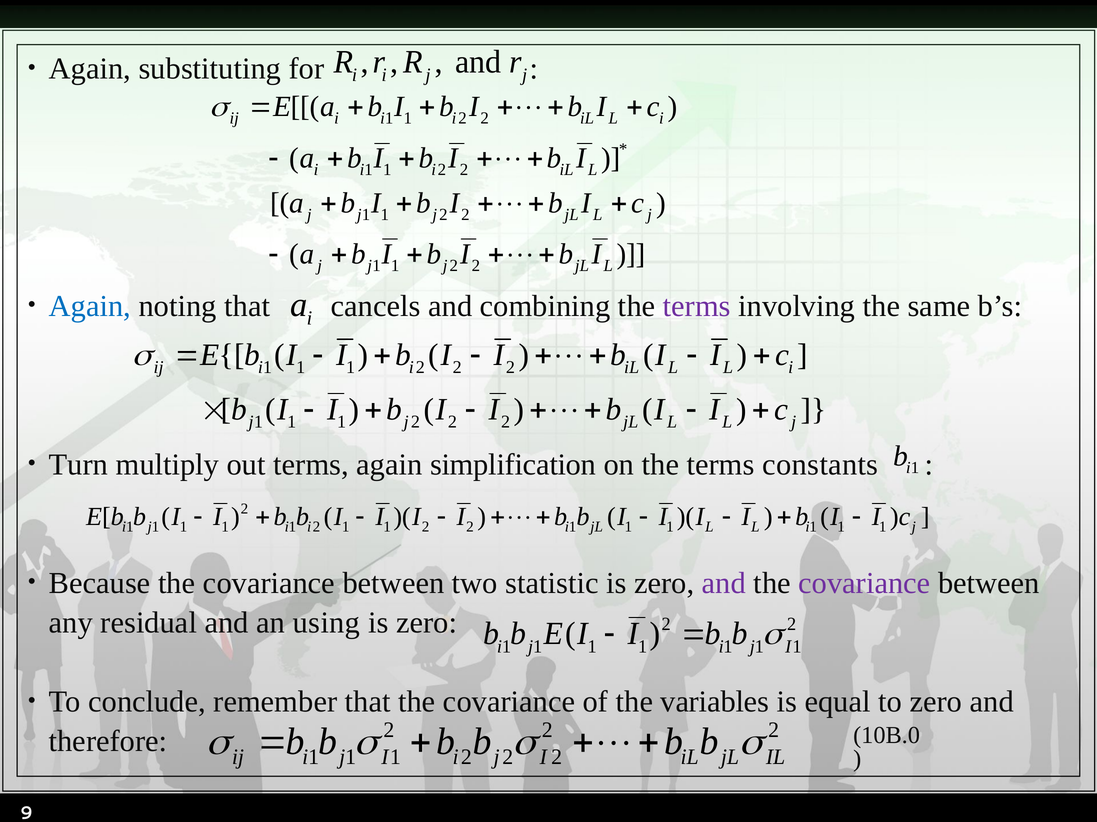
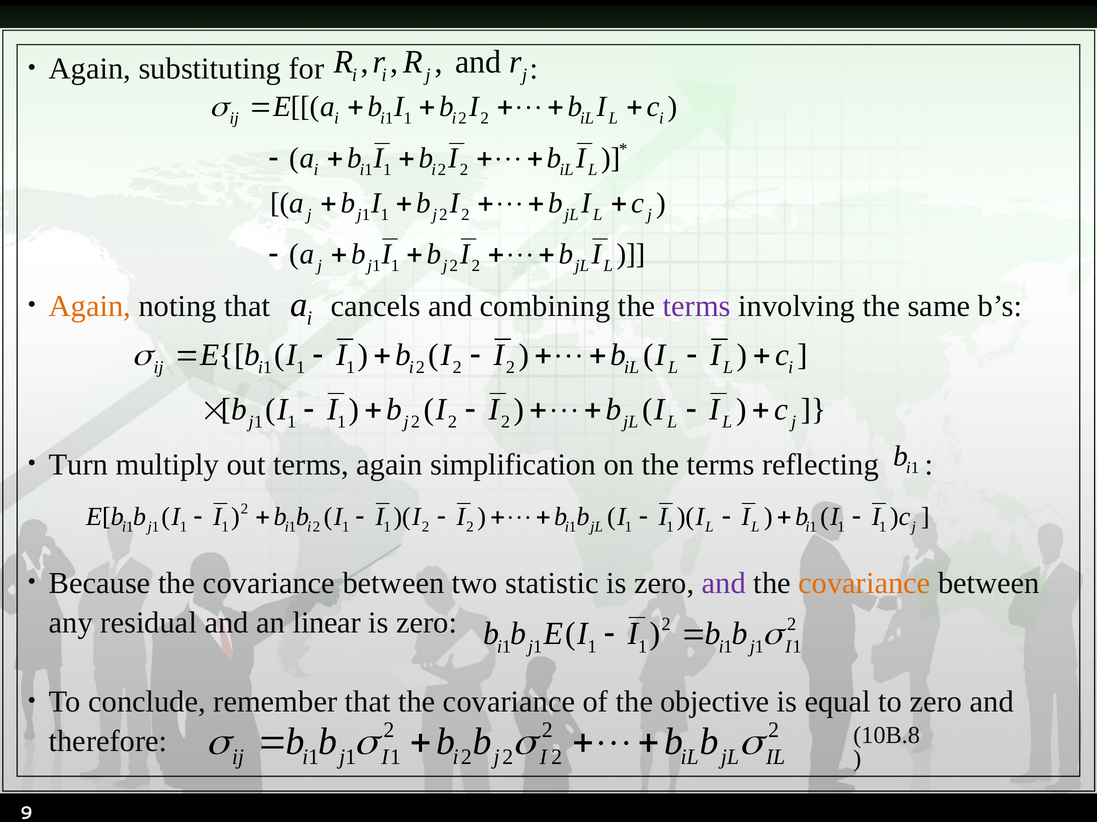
Again at (90, 306) colour: blue -> orange
constants: constants -> reflecting
covariance at (864, 584) colour: purple -> orange
using: using -> linear
variables: variables -> objective
10B.0: 10B.0 -> 10B.8
